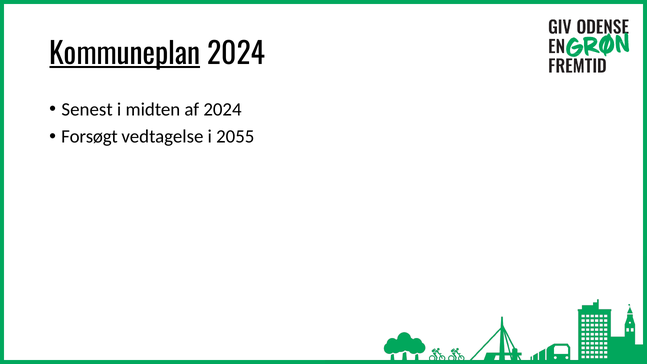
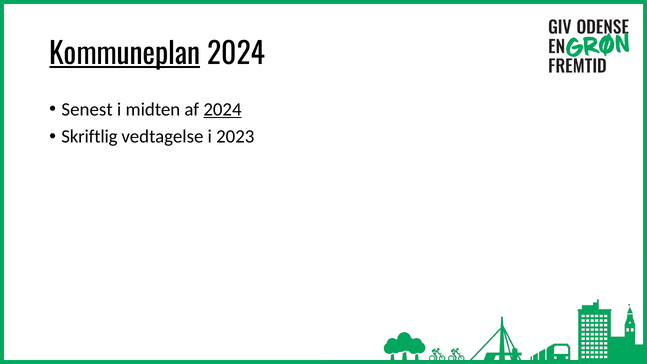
2024 at (222, 109) underline: none -> present
Forsøgt: Forsøgt -> Skriftlig
2055: 2055 -> 2023
